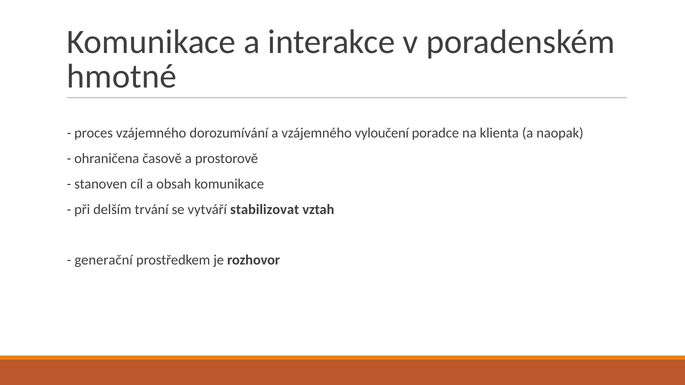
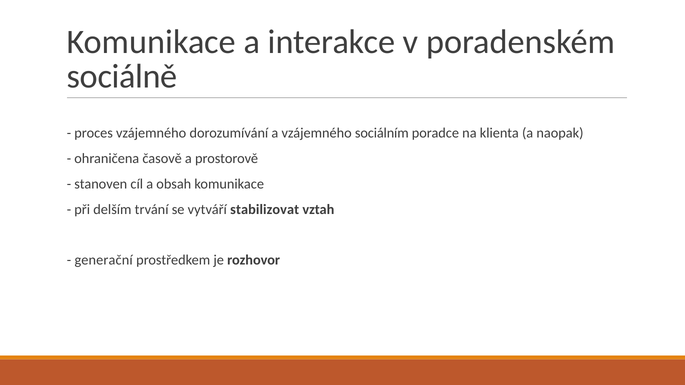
hmotné: hmotné -> sociálně
vyloučení: vyloučení -> sociálním
